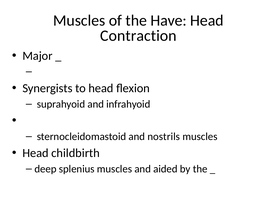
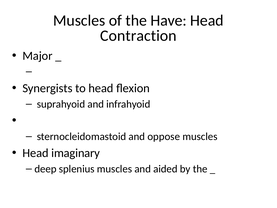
nostrils: nostrils -> oppose
childbirth: childbirth -> imaginary
